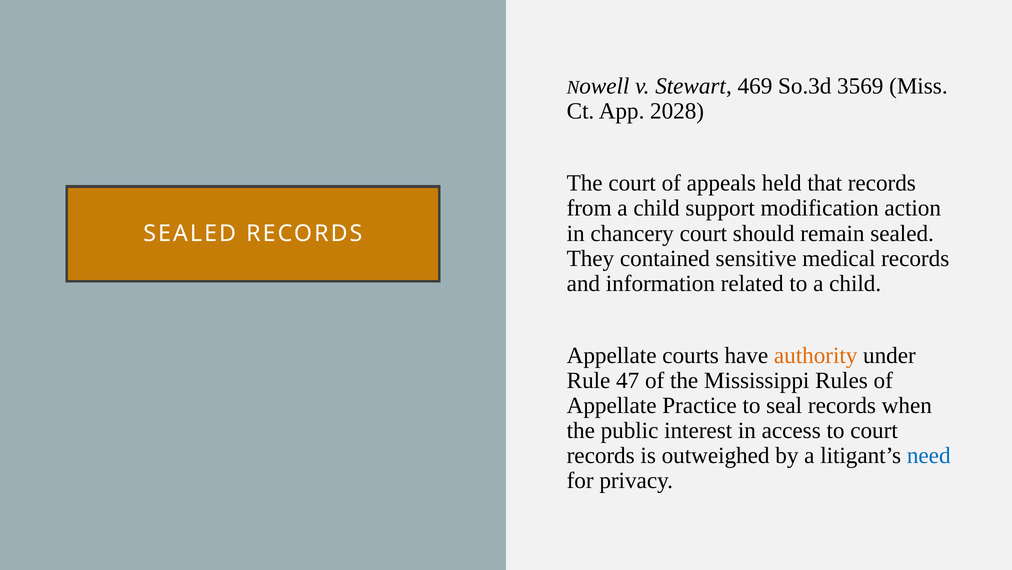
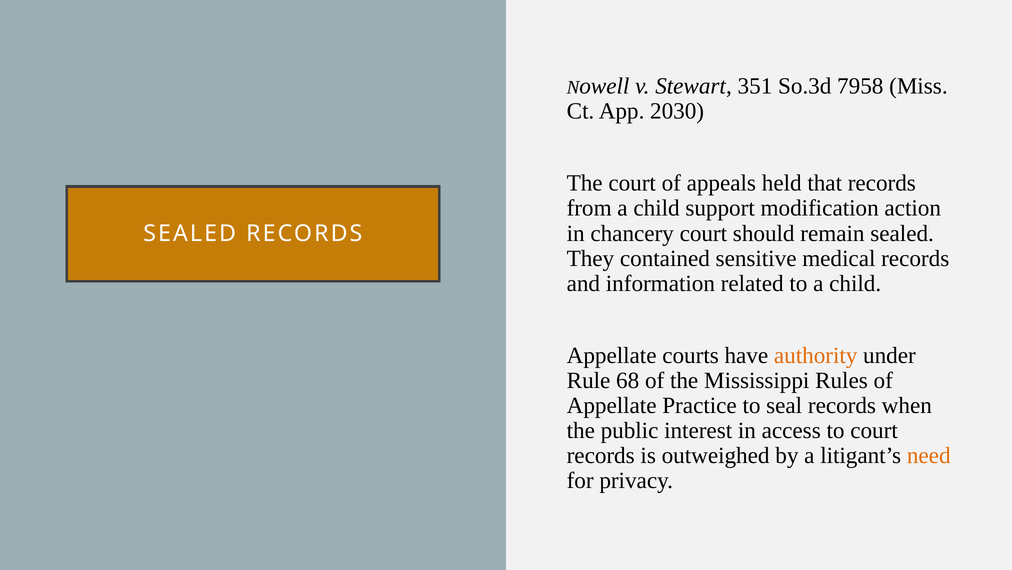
469: 469 -> 351
3569: 3569 -> 7958
2028: 2028 -> 2030
47: 47 -> 68
need colour: blue -> orange
